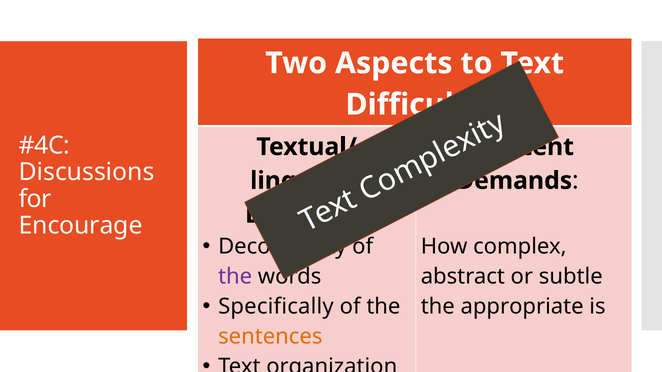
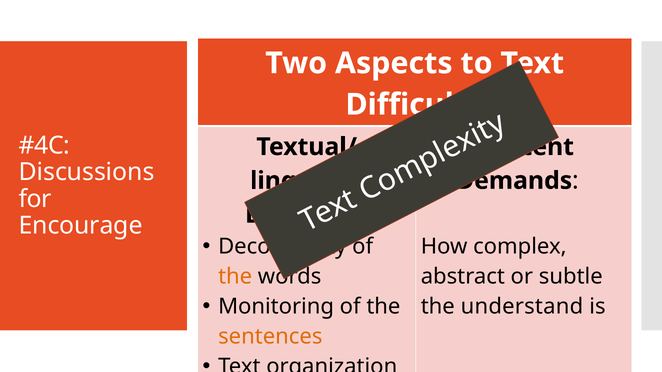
the at (235, 277) colour: purple -> orange
Specifically: Specifically -> Monitoring
appropriate: appropriate -> understand
